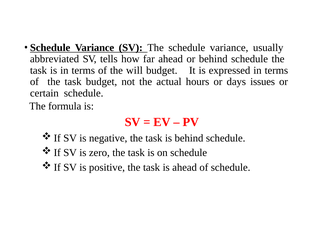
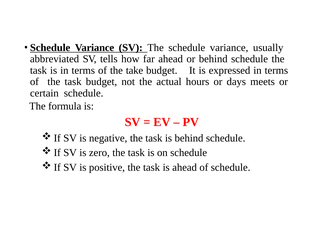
will: will -> take
issues: issues -> meets
